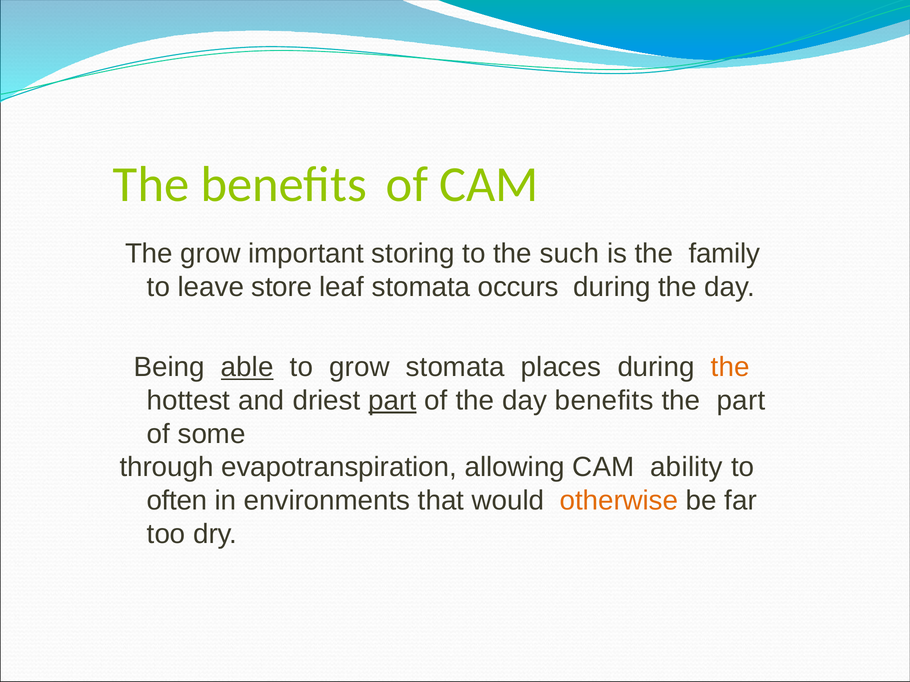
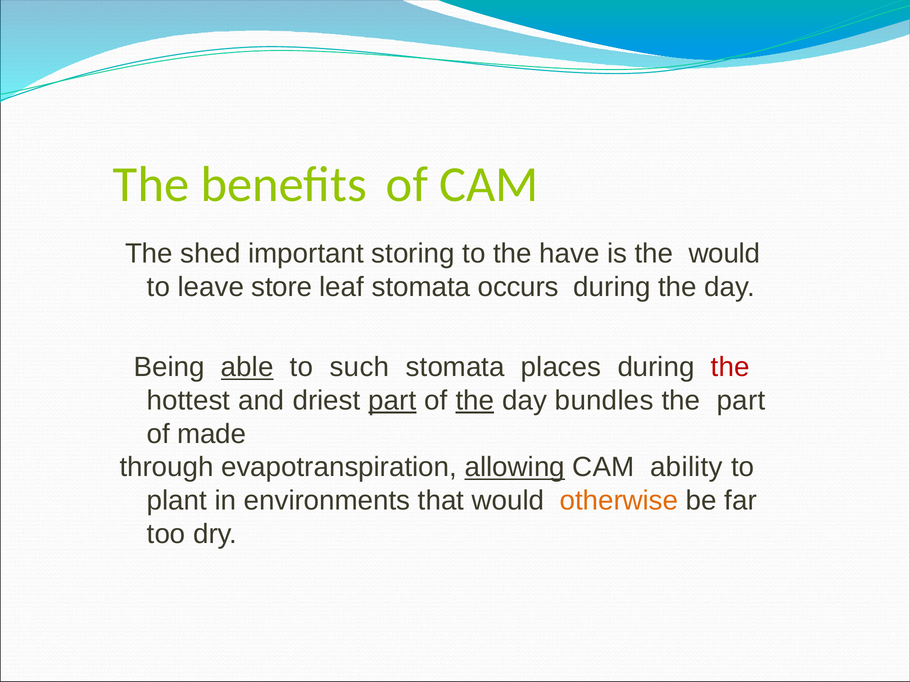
The grow: grow -> shed
such: such -> have
the family: family -> would
to grow: grow -> such
the at (730, 368) colour: orange -> red
the at (475, 401) underline: none -> present
day benefits: benefits -> bundles
some: some -> made
allowing underline: none -> present
often: often -> plant
